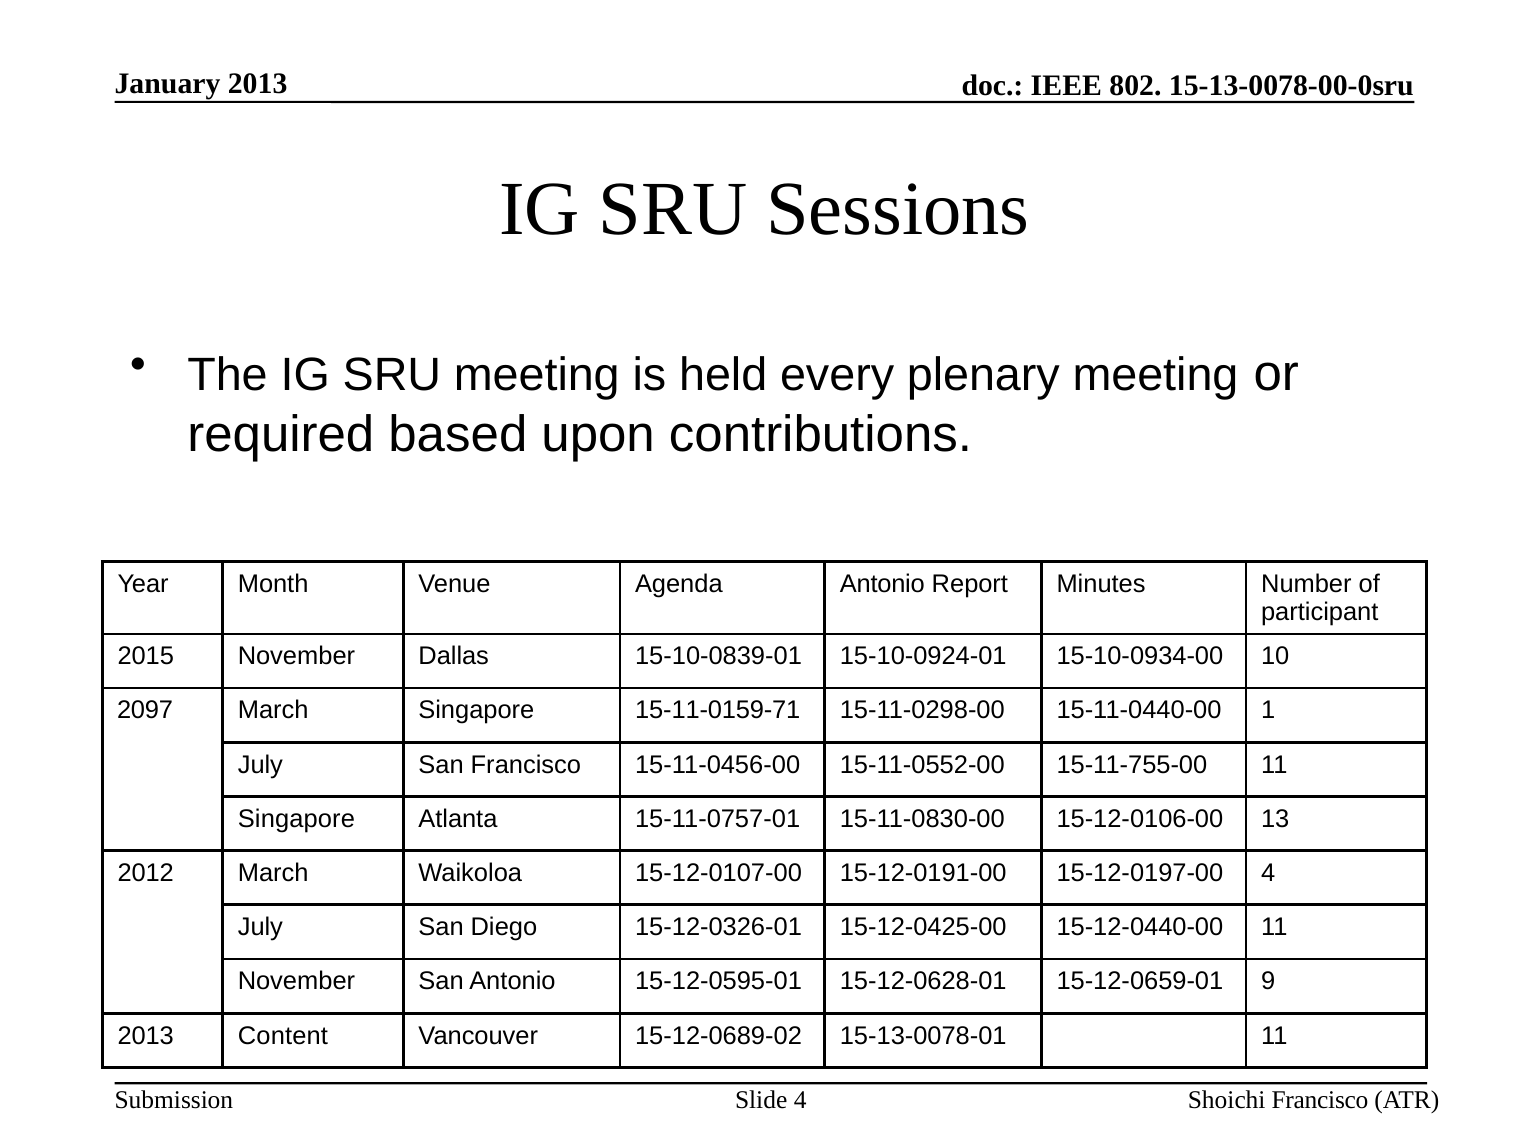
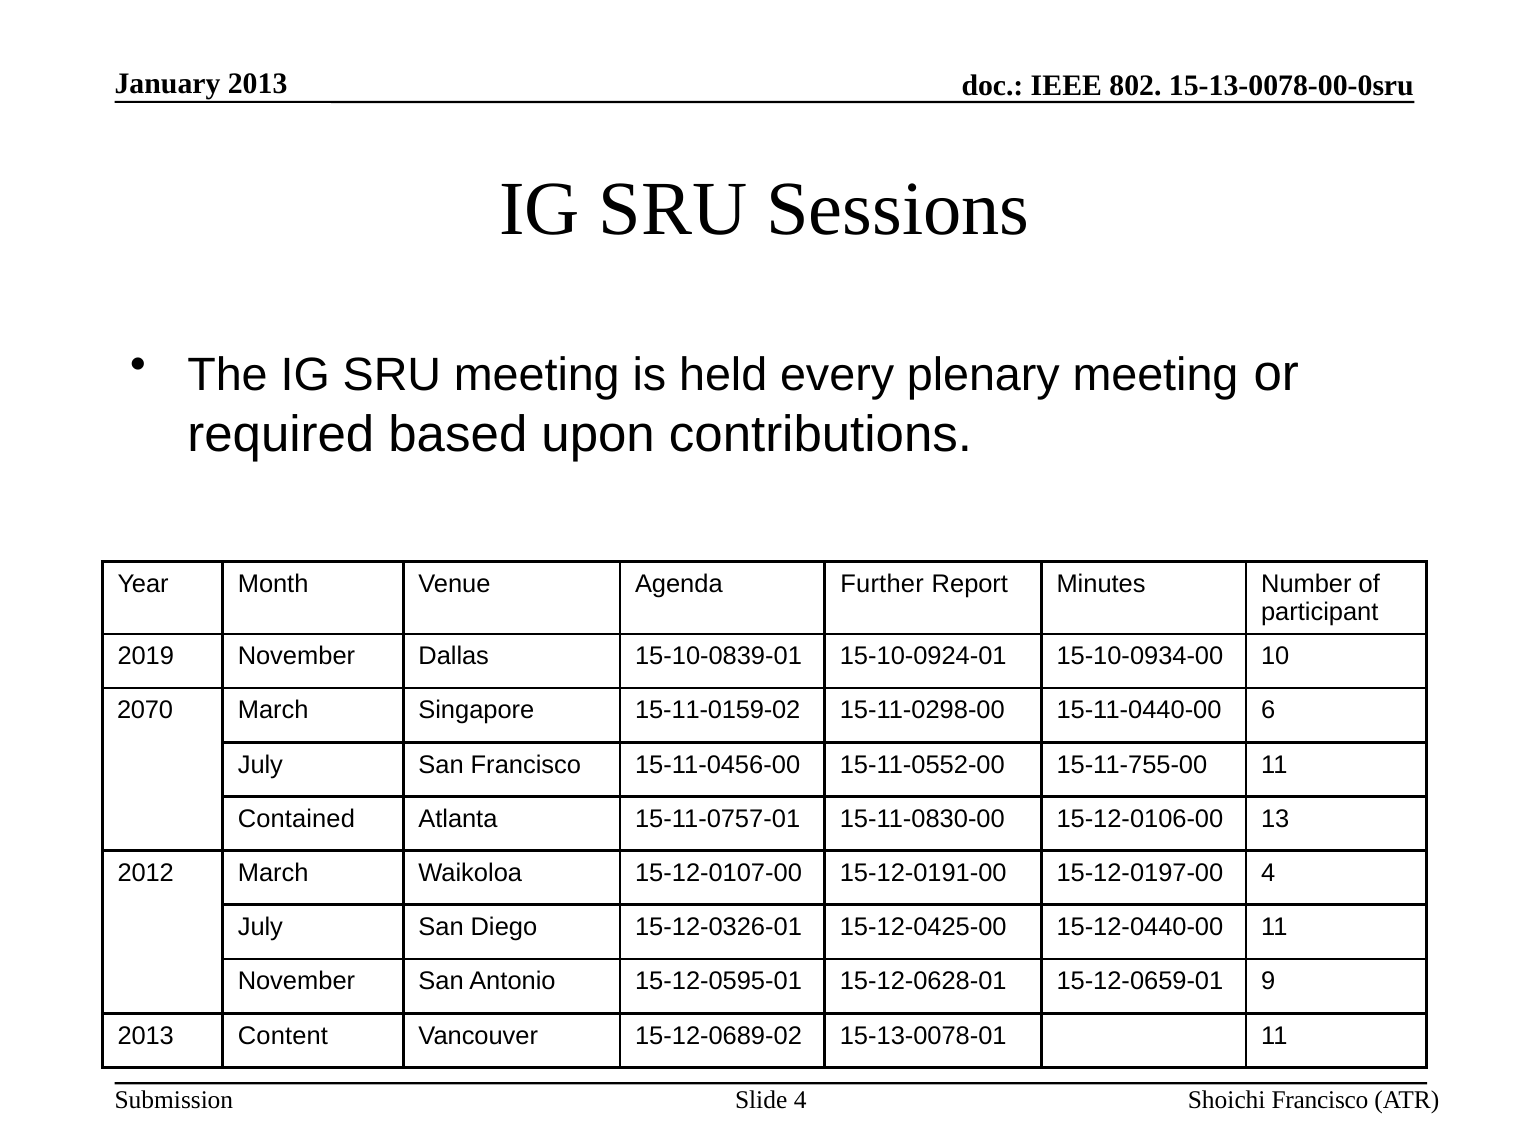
Agenda Antonio: Antonio -> Further
2015: 2015 -> 2019
2097: 2097 -> 2070
15-11-0159-71: 15-11-0159-71 -> 15-11-0159-02
1: 1 -> 6
Singapore at (296, 819): Singapore -> Contained
